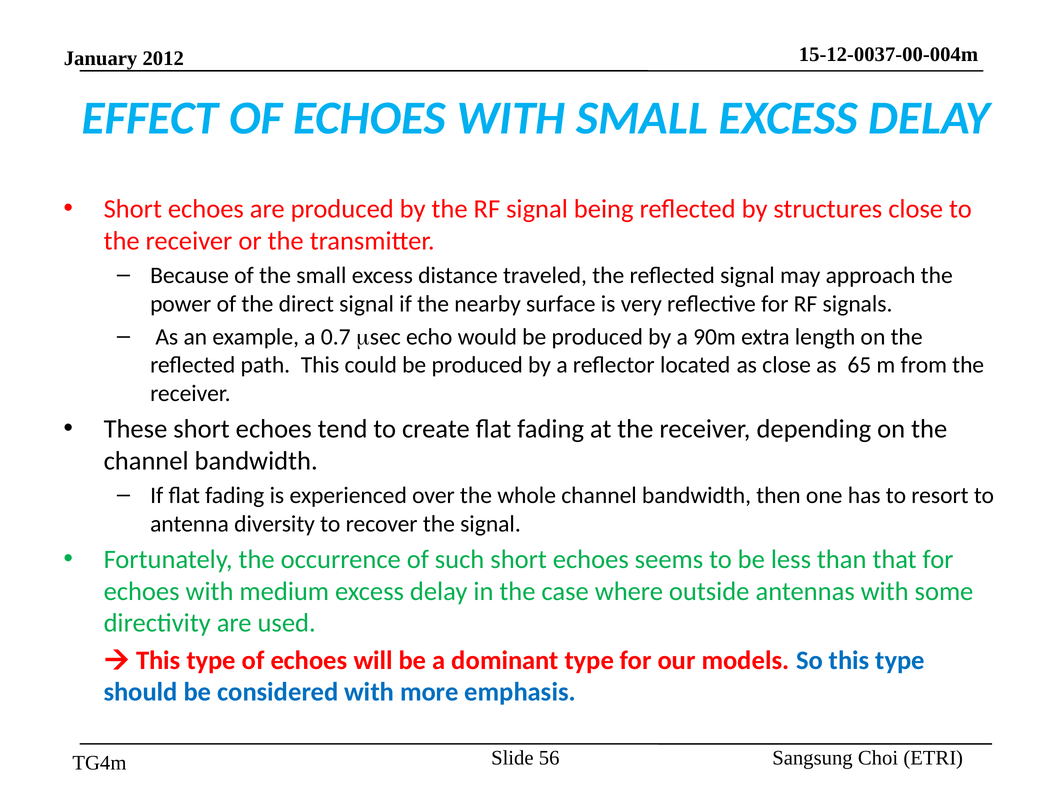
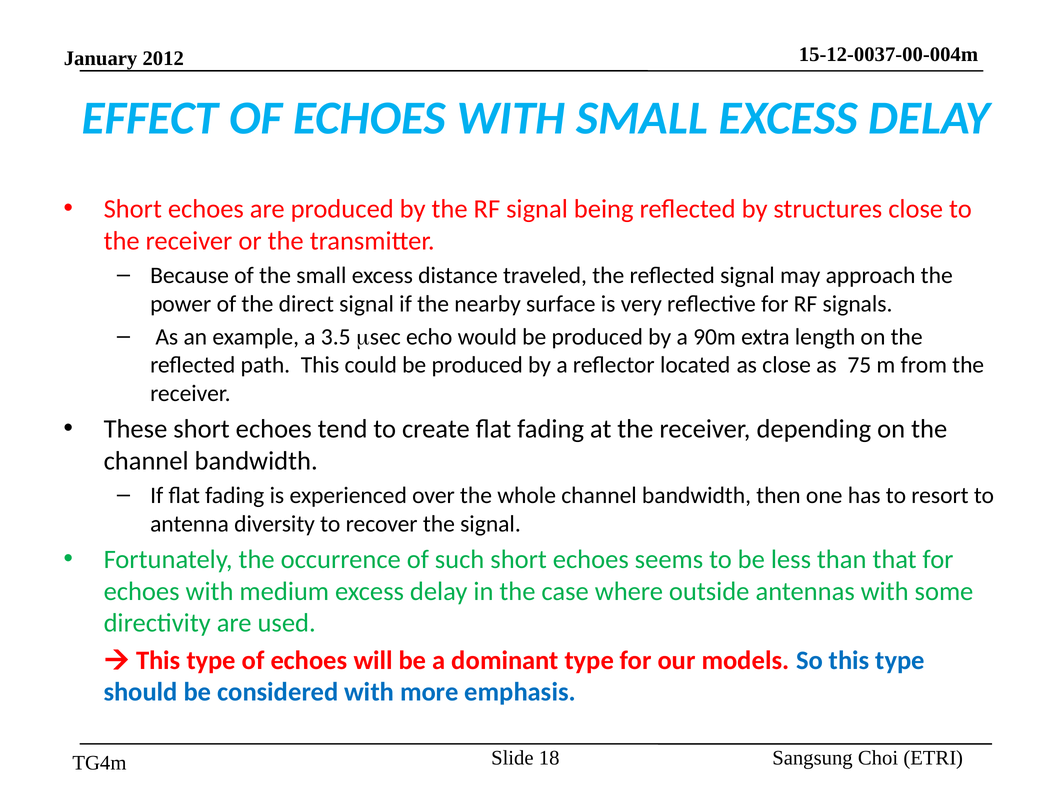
0.7: 0.7 -> 3.5
65: 65 -> 75
56: 56 -> 18
